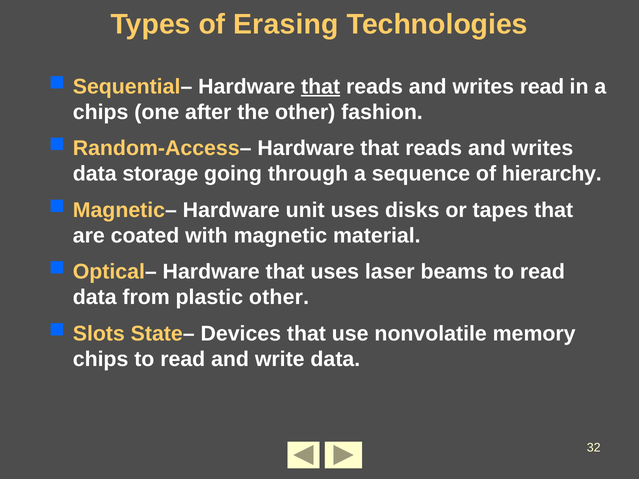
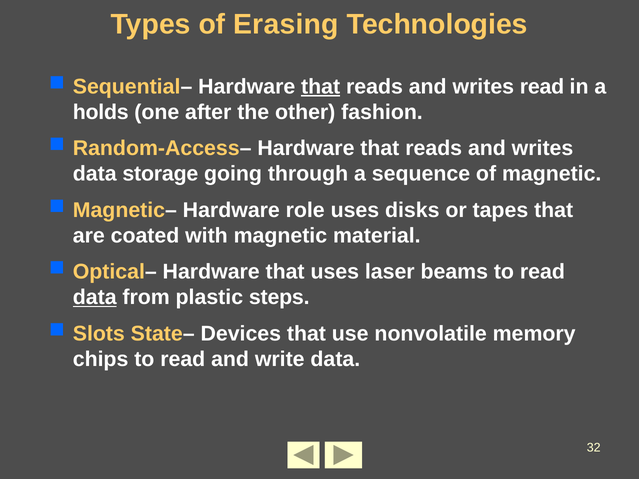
chips at (101, 112): chips -> holds
of hierarchy: hierarchy -> magnetic
unit: unit -> role
data at (95, 298) underline: none -> present
plastic other: other -> steps
